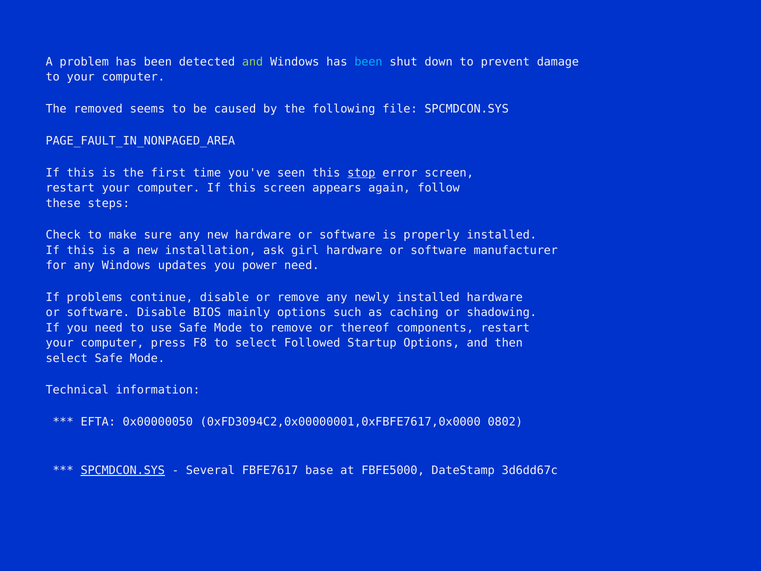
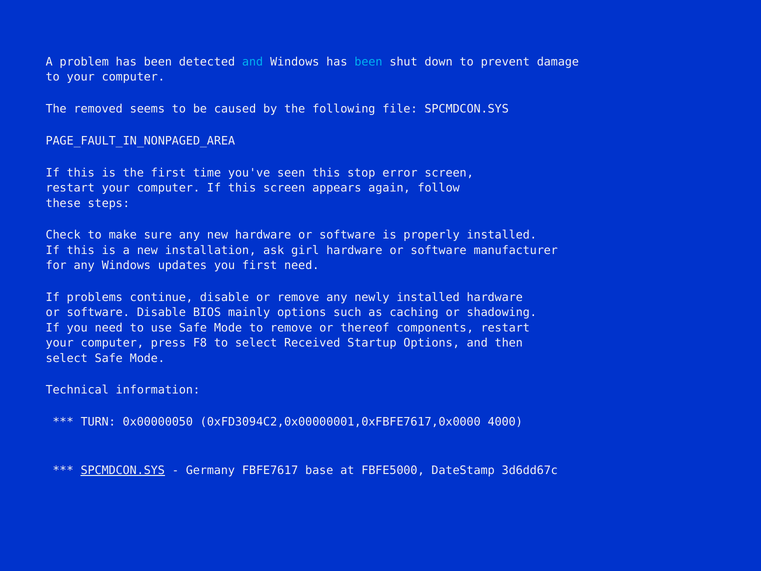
and at (253, 62) colour: light green -> light blue
stop underline: present -> none
you power: power -> first
Followed: Followed -> Received
EFTA: EFTA -> TURN
0802: 0802 -> 4000
Several: Several -> Germany
